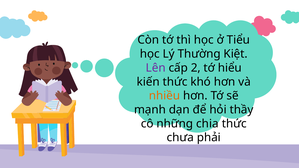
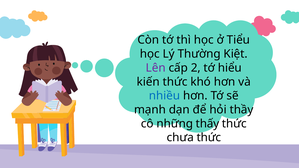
nhiều colour: orange -> blue
chia: chia -> thấy
chưa phải: phải -> thức
